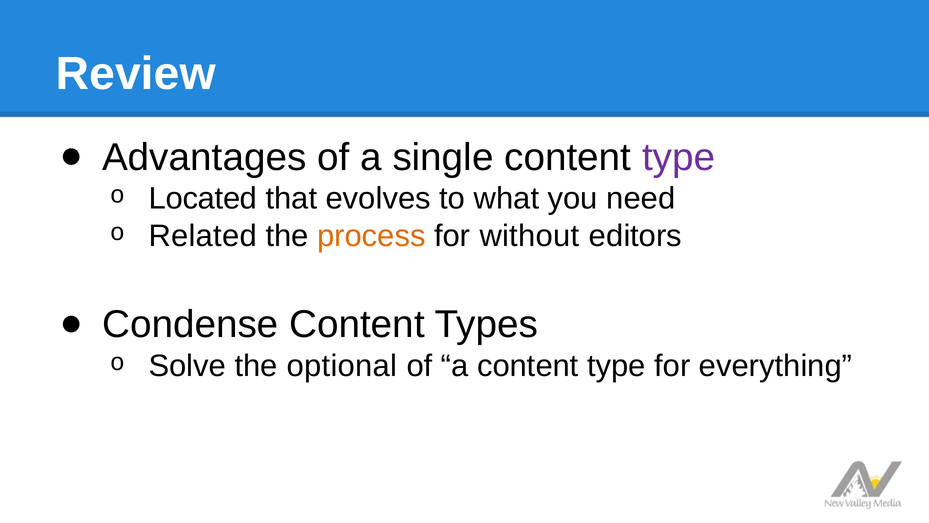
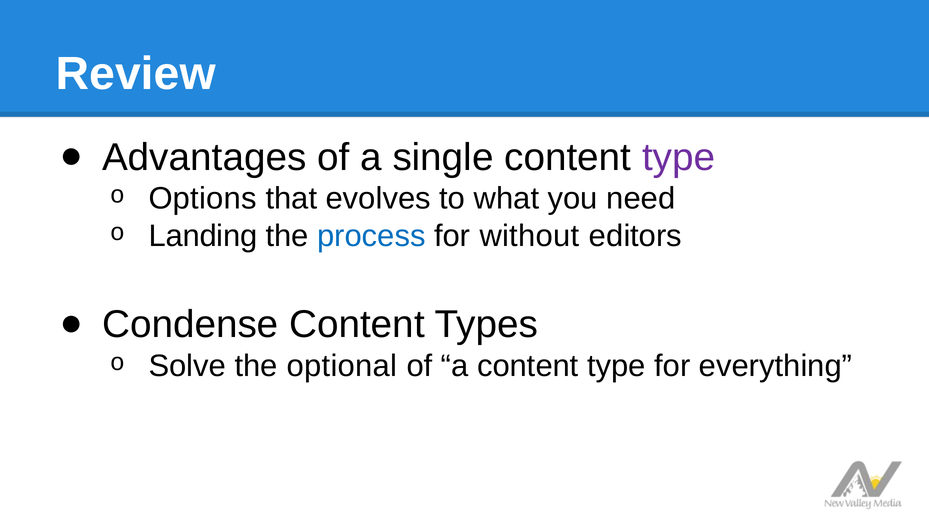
Located: Located -> Options
Related: Related -> Landing
process colour: orange -> blue
